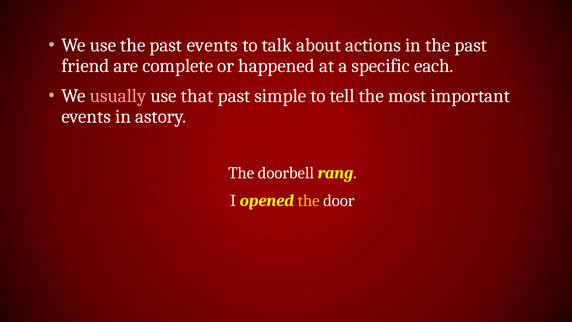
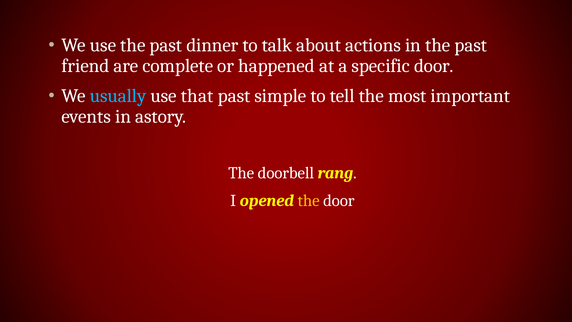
past events: events -> dinner
specific each: each -> door
usually colour: pink -> light blue
